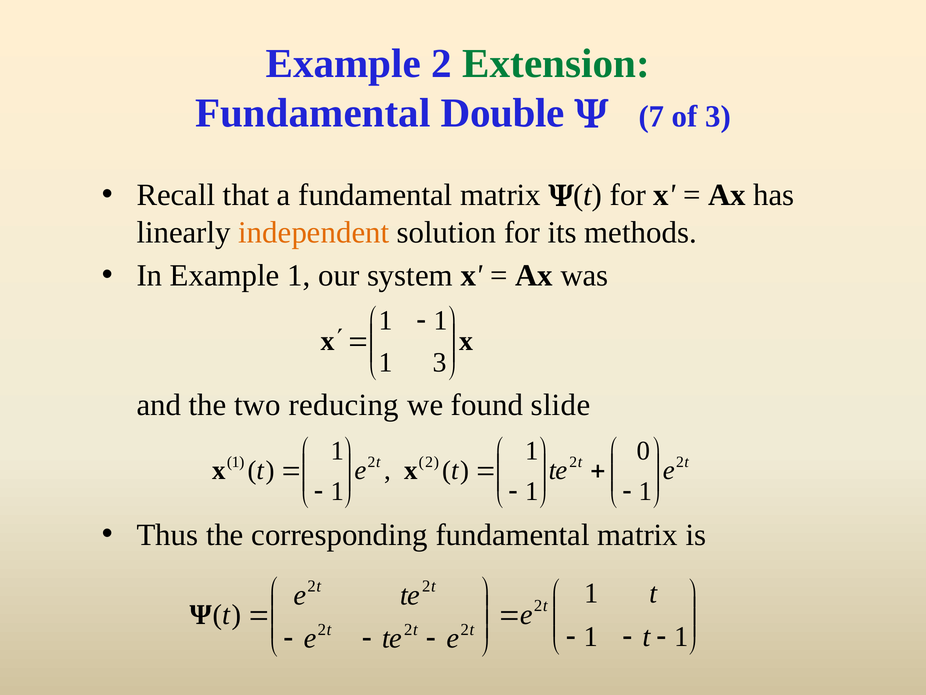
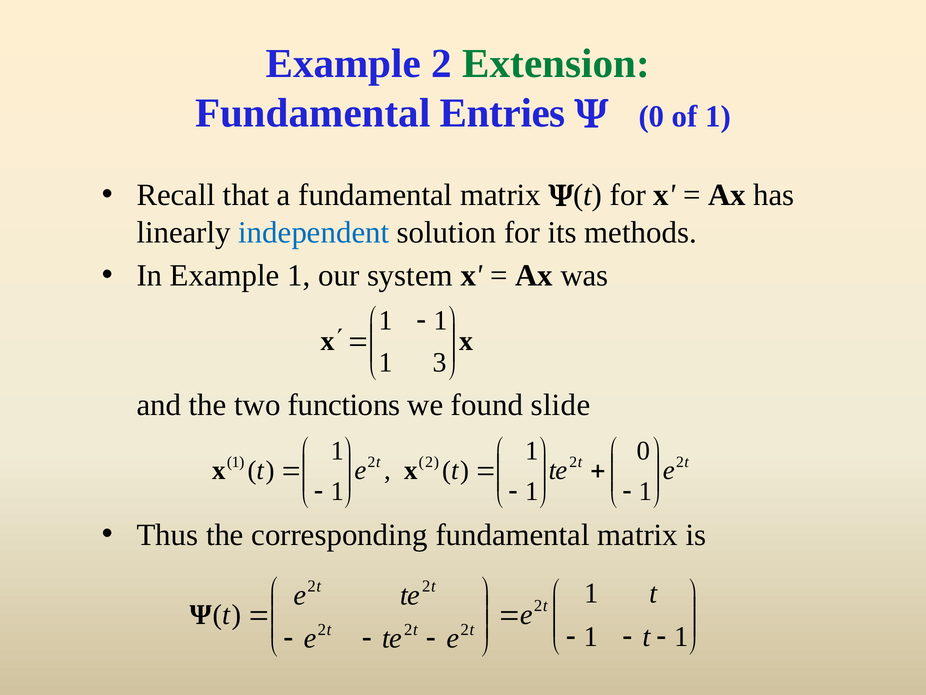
Double: Double -> Entries
7 at (651, 117): 7 -> 0
of 3: 3 -> 1
independent colour: orange -> blue
reducing: reducing -> functions
